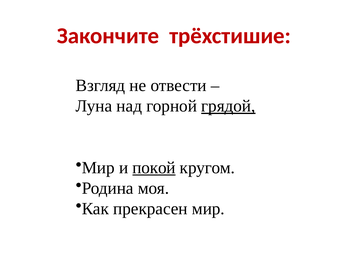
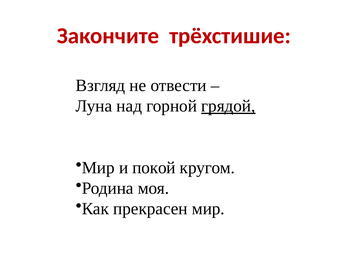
покой underline: present -> none
